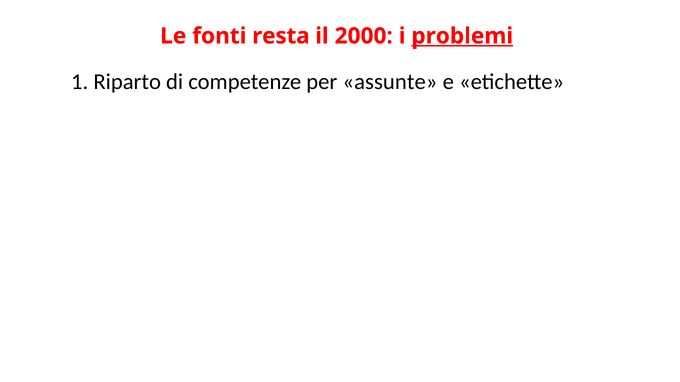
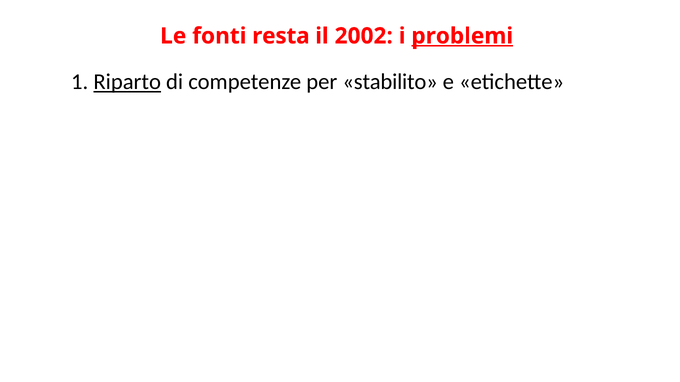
2000: 2000 -> 2002
Riparto underline: none -> present
assunte: assunte -> stabilito
